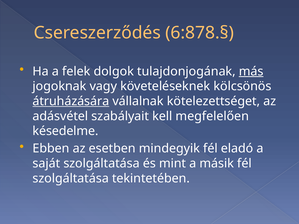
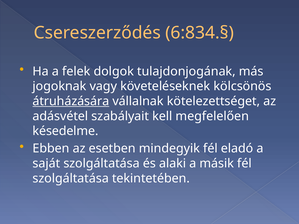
6:878.§: 6:878.§ -> 6:834.§
más underline: present -> none
mint: mint -> alaki
